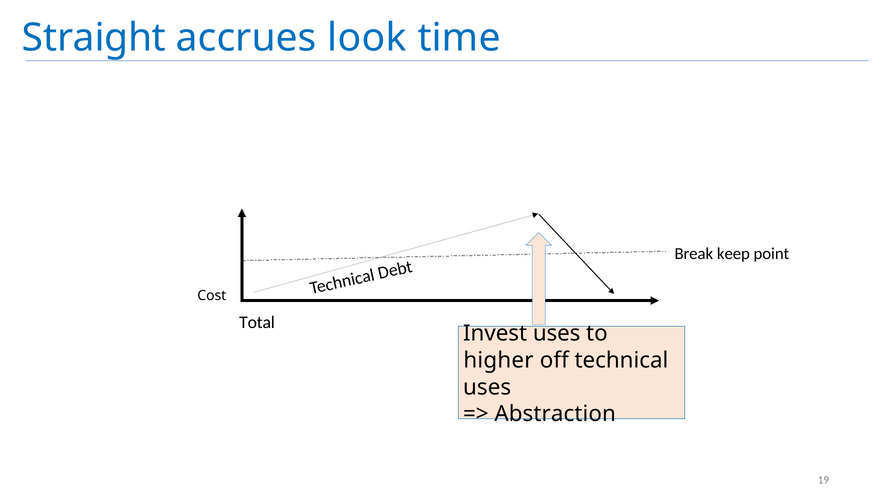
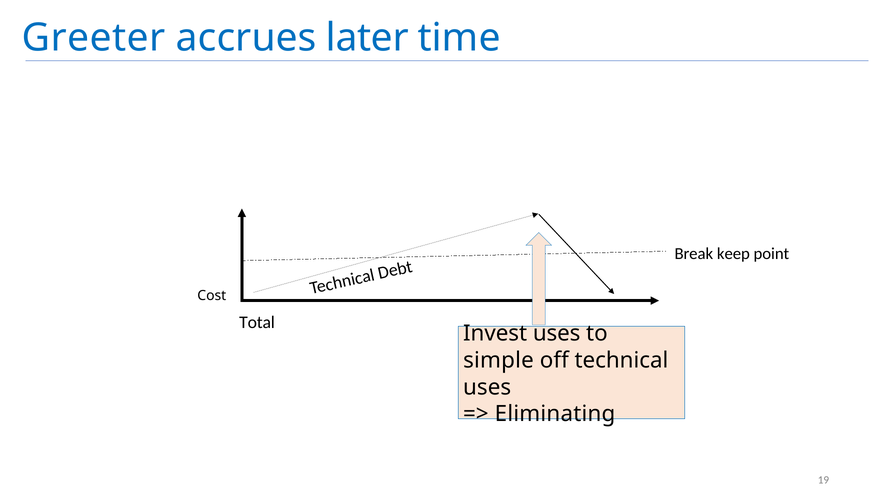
Straight: Straight -> Greeter
look: look -> later
higher: higher -> simple
Abstraction: Abstraction -> Eliminating
